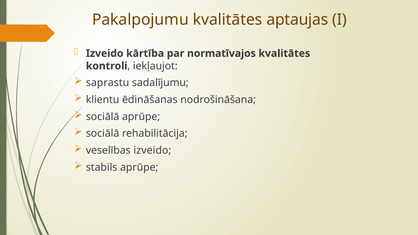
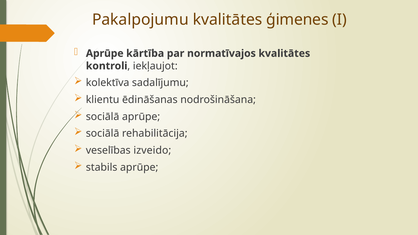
aptaujas: aptaujas -> ģimenes
Izveido at (105, 53): Izveido -> Aprūpe
saprastu: saprastu -> kolektīva
